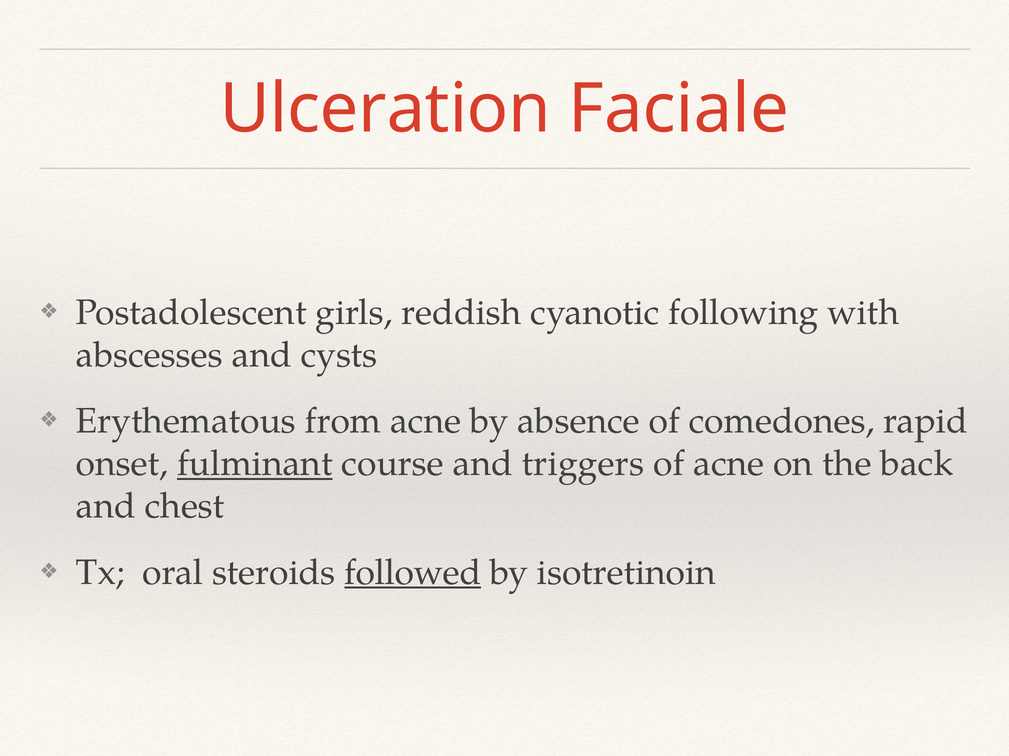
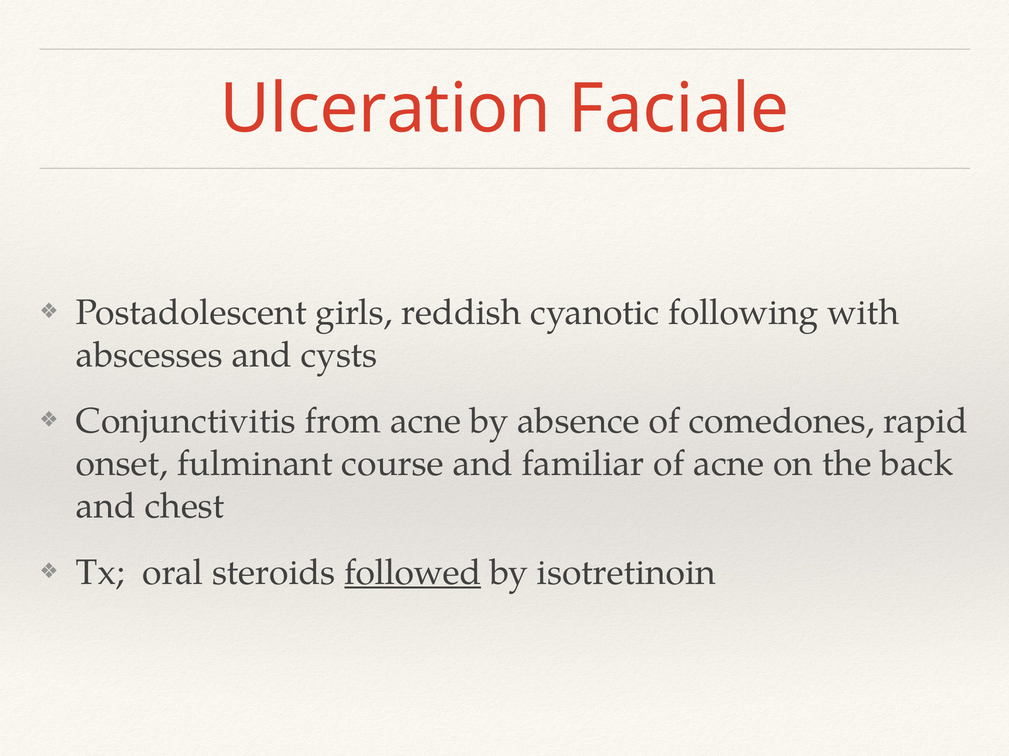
Erythematous: Erythematous -> Conjunctivitis
fulminant underline: present -> none
triggers: triggers -> familiar
